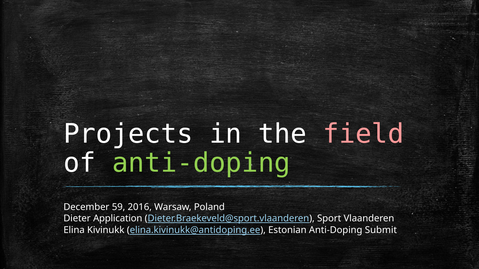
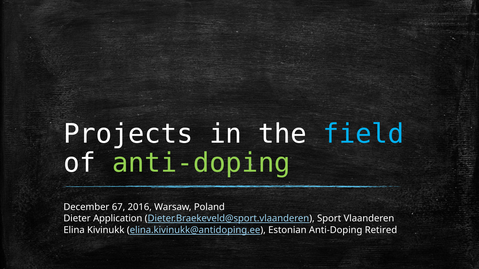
field colour: pink -> light blue
59: 59 -> 67
Submit: Submit -> Retired
